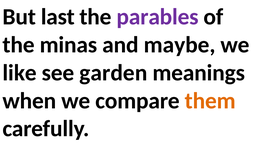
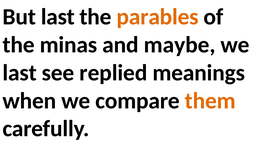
parables colour: purple -> orange
like at (20, 73): like -> last
garden: garden -> replied
